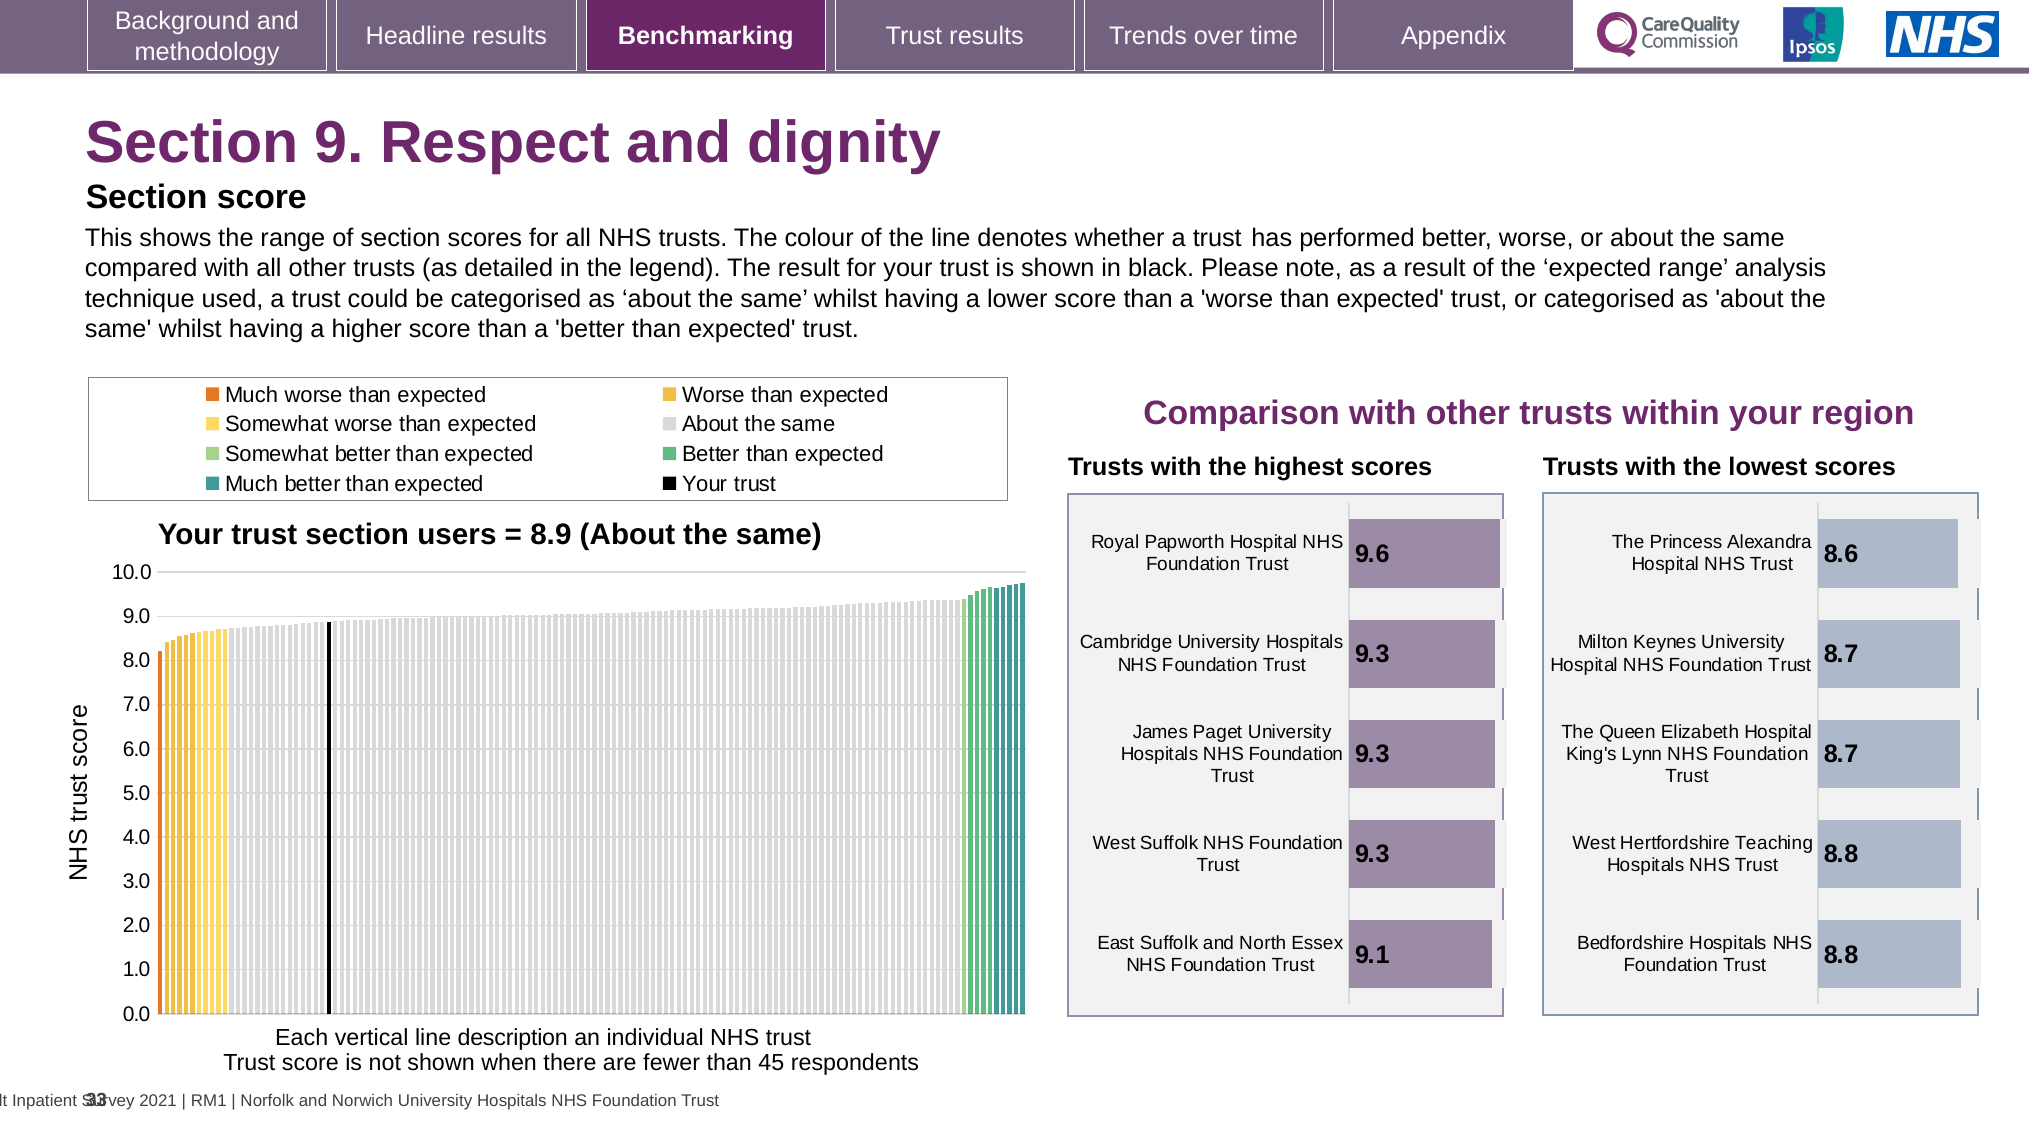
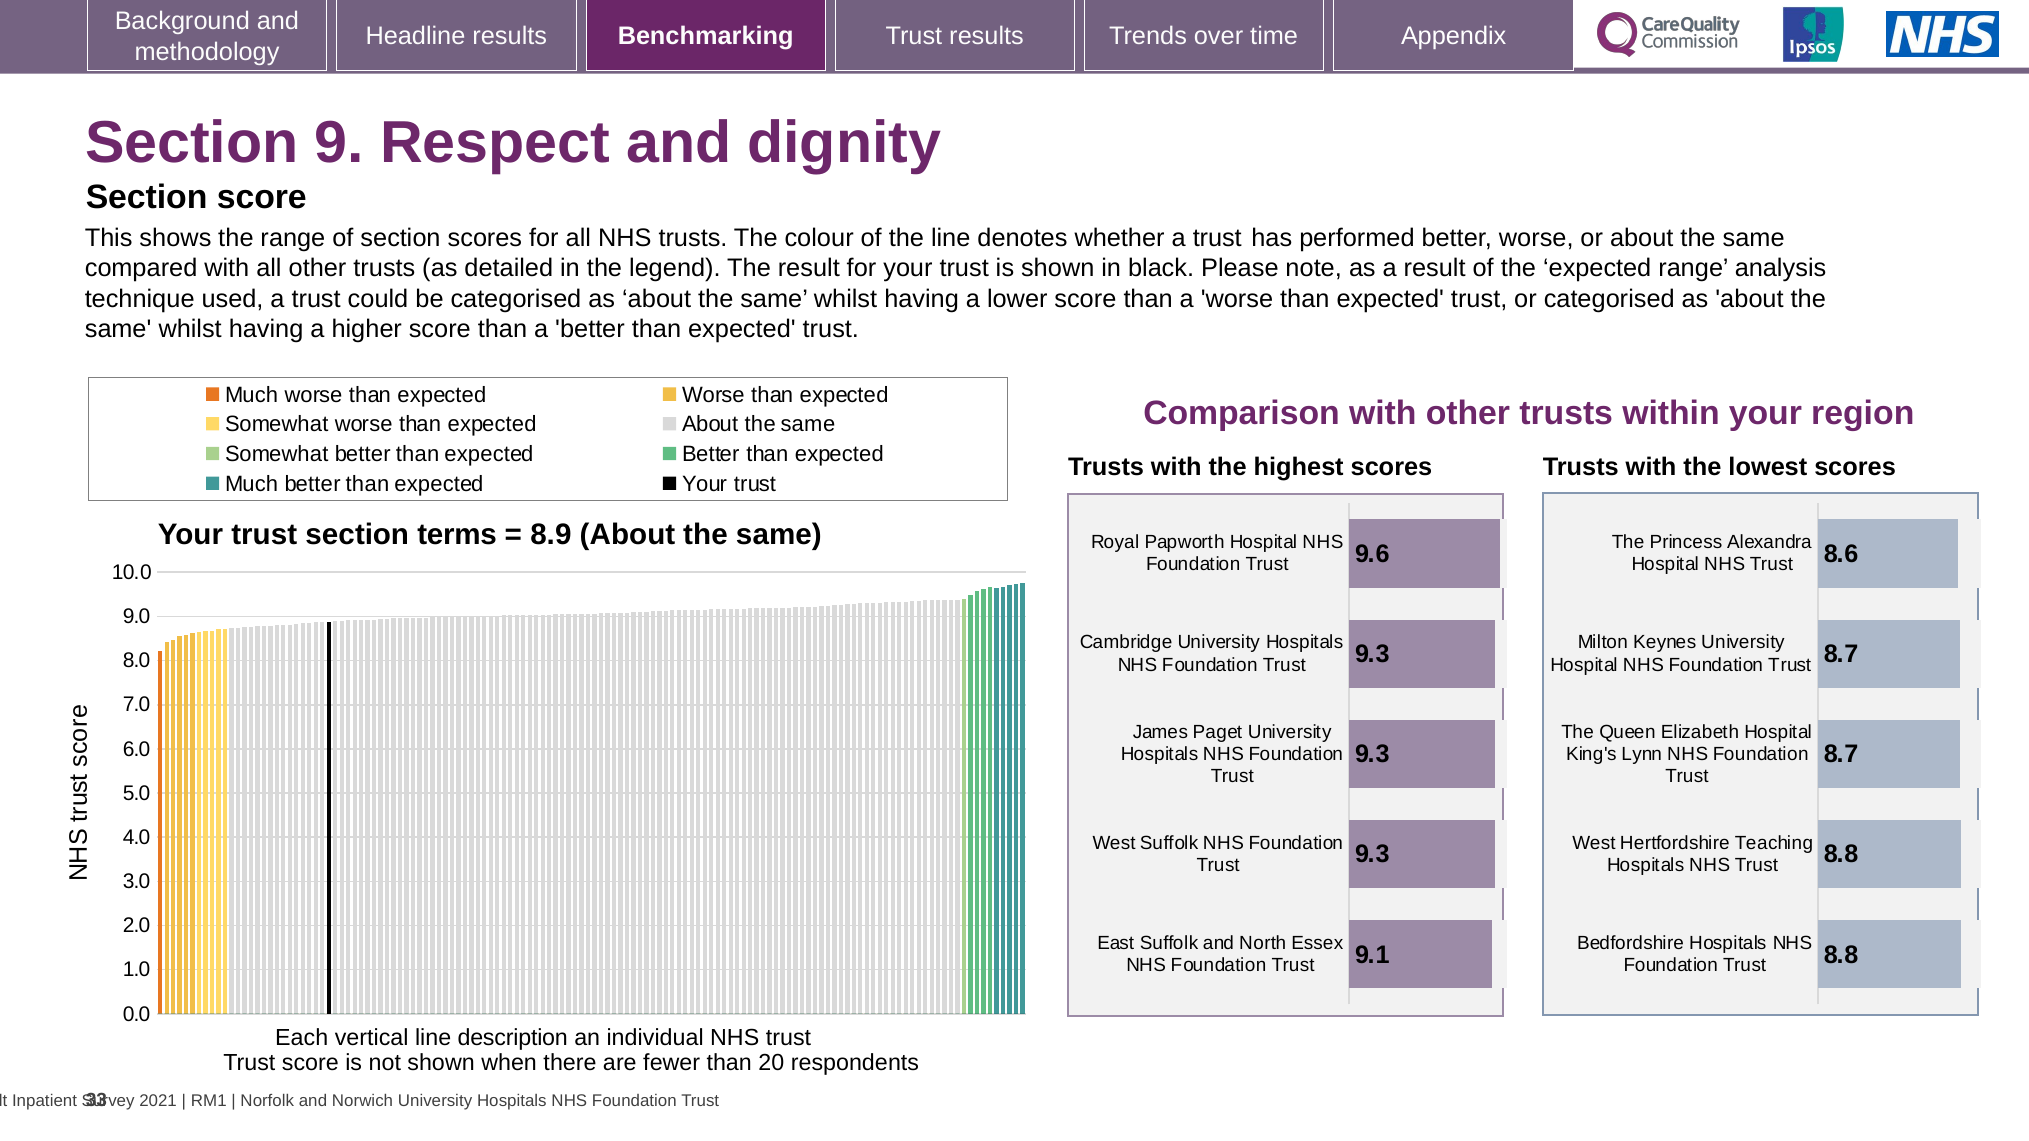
users: users -> terms
45: 45 -> 20
